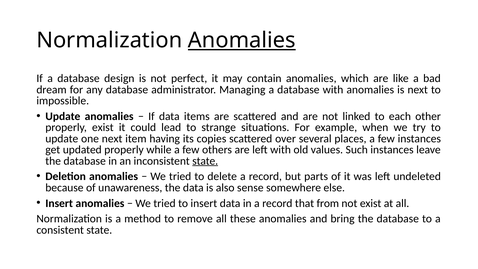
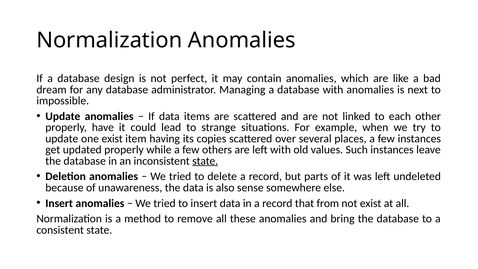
Anomalies at (242, 40) underline: present -> none
properly exist: exist -> have
one next: next -> exist
